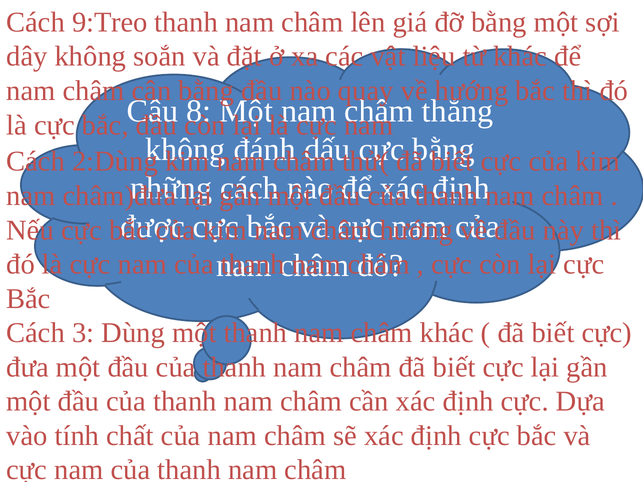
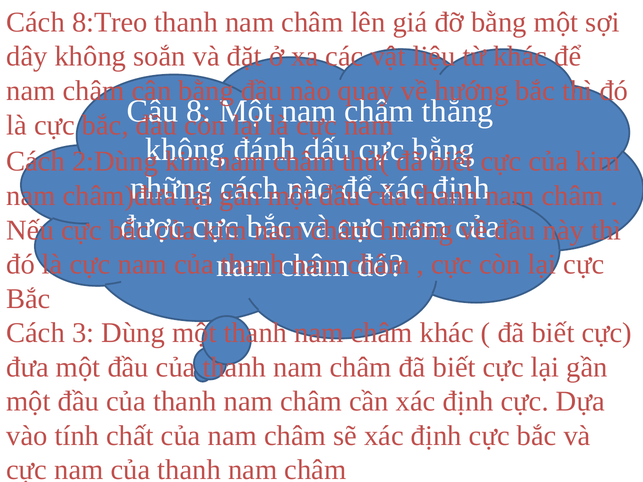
9:Treo: 9:Treo -> 8:Treo
